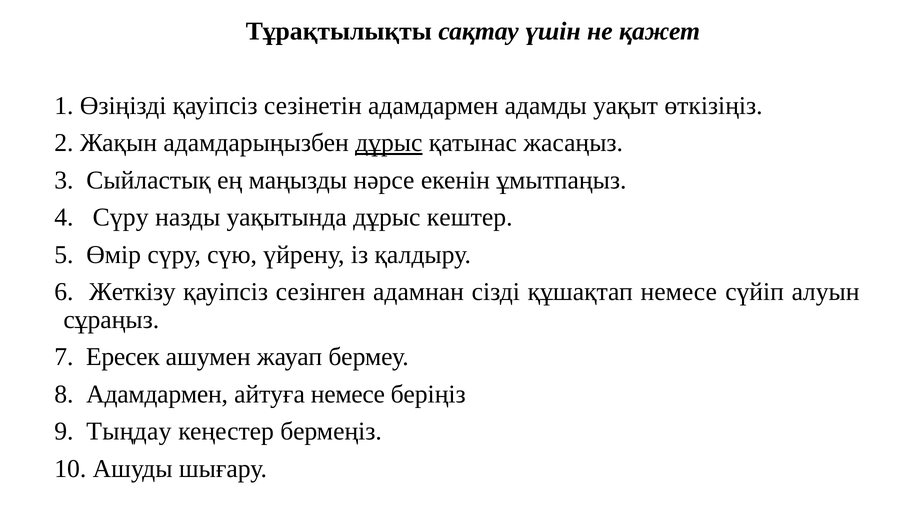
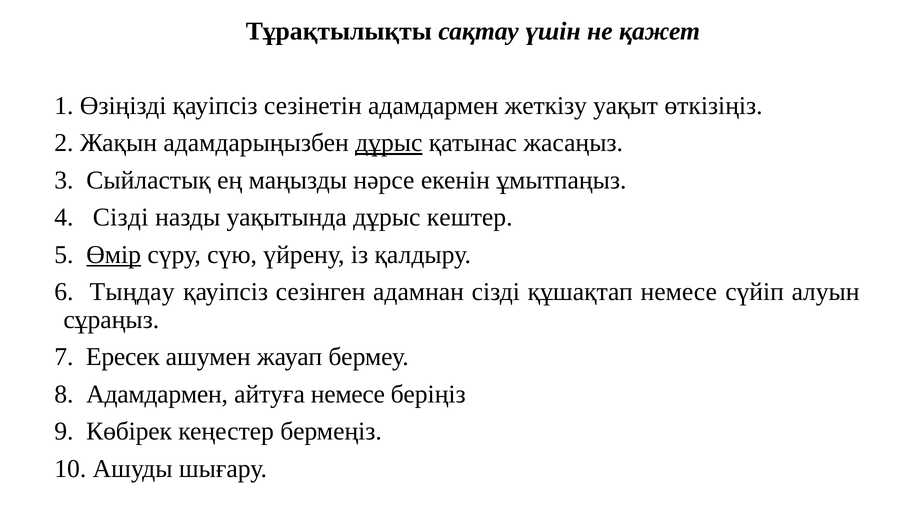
адамды: адамды -> жеткізу
4 Сүру: Сүру -> Сізді
Өмір underline: none -> present
Жеткізу: Жеткізу -> Тыңдау
Тыңдау: Тыңдау -> Көбірек
